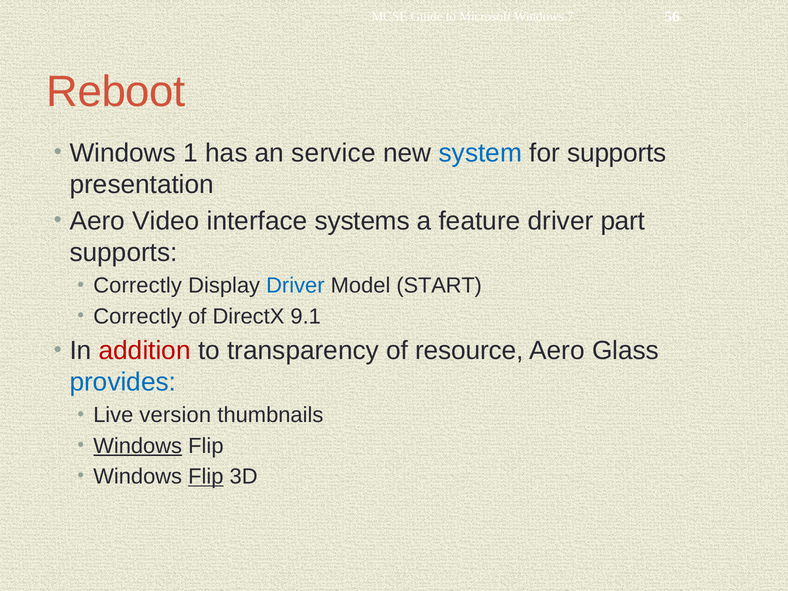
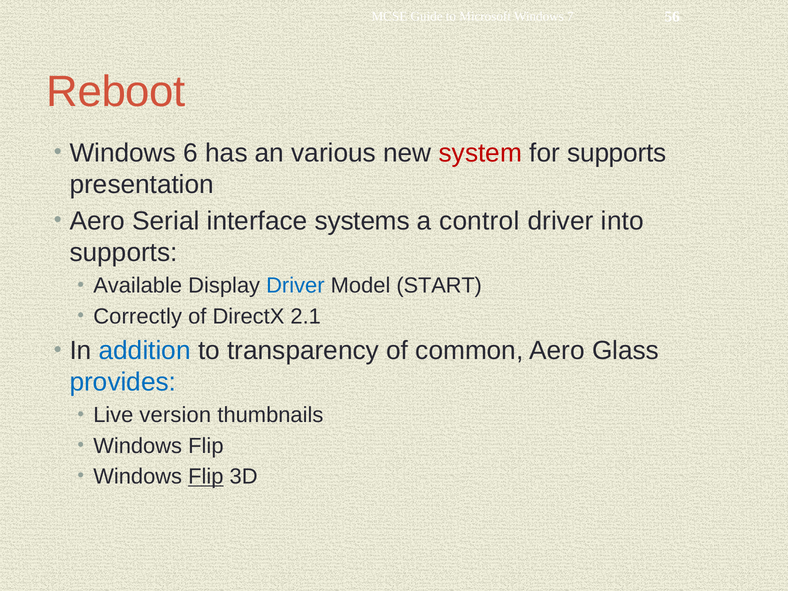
1: 1 -> 6
service: service -> various
system colour: blue -> red
Video: Video -> Serial
feature: feature -> control
part: part -> into
Correctly at (138, 286): Correctly -> Available
9.1: 9.1 -> 2.1
addition colour: red -> blue
resource: resource -> common
Windows at (138, 446) underline: present -> none
